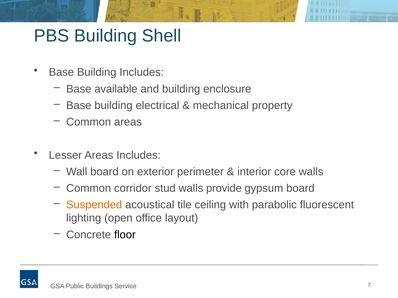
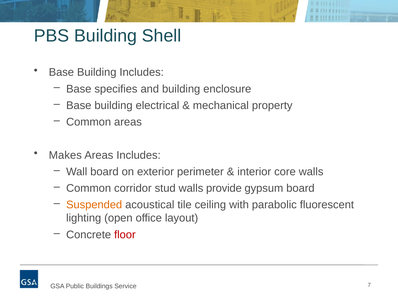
available: available -> specifies
Lesser: Lesser -> Makes
floor colour: black -> red
